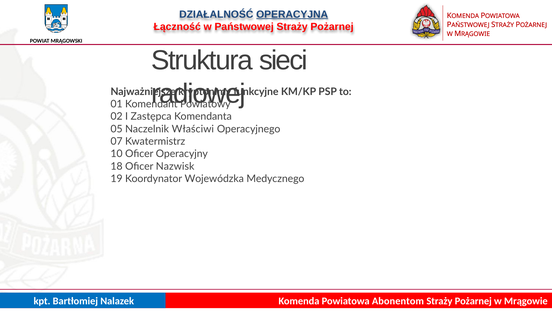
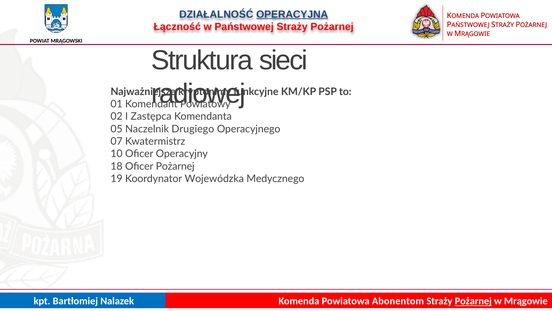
Właściwi: Właściwi -> Drugiego
Oficer Nazwisk: Nazwisk -> Pożarnej
Pożarnej at (473, 301) underline: none -> present
